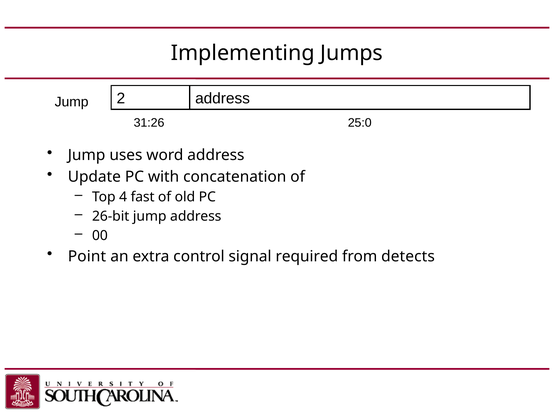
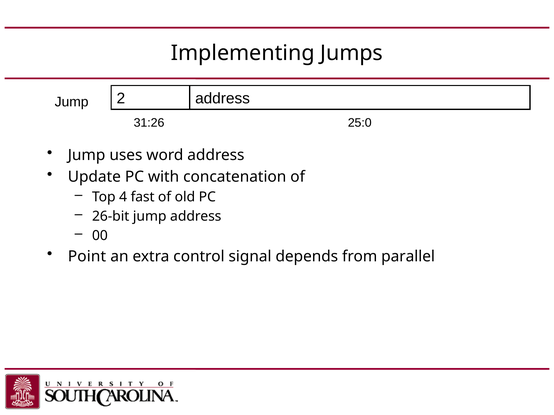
required: required -> depends
detects: detects -> parallel
